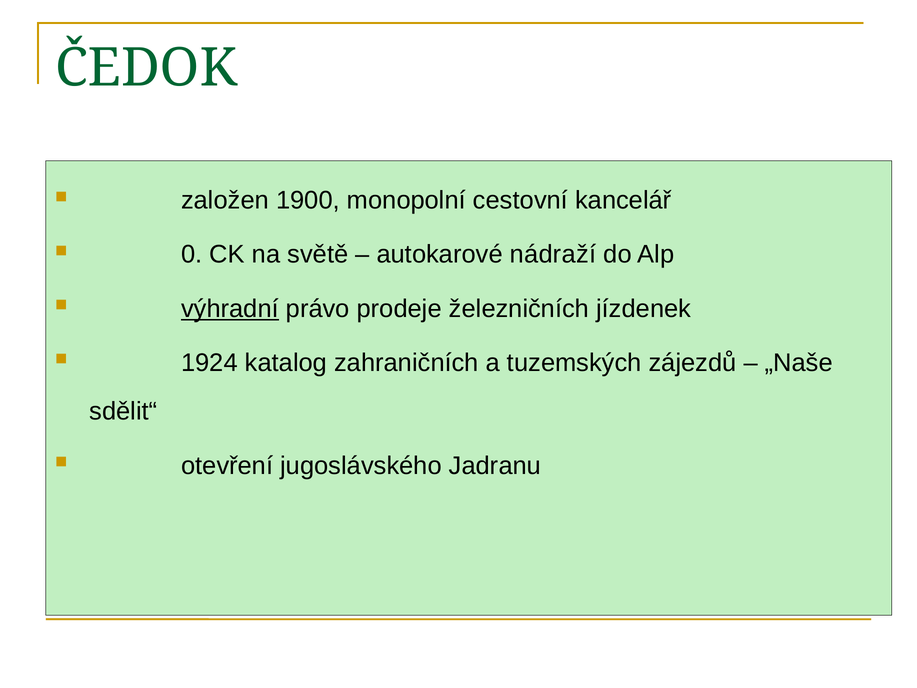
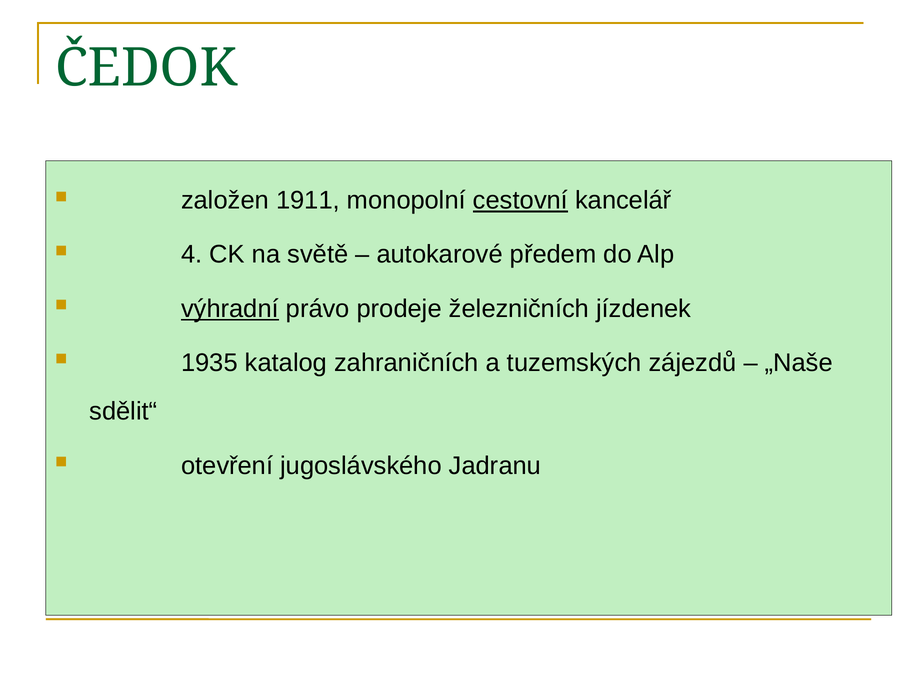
1900: 1900 -> 1911
cestovní underline: none -> present
0: 0 -> 4
nádraží: nádraží -> předem
1924: 1924 -> 1935
